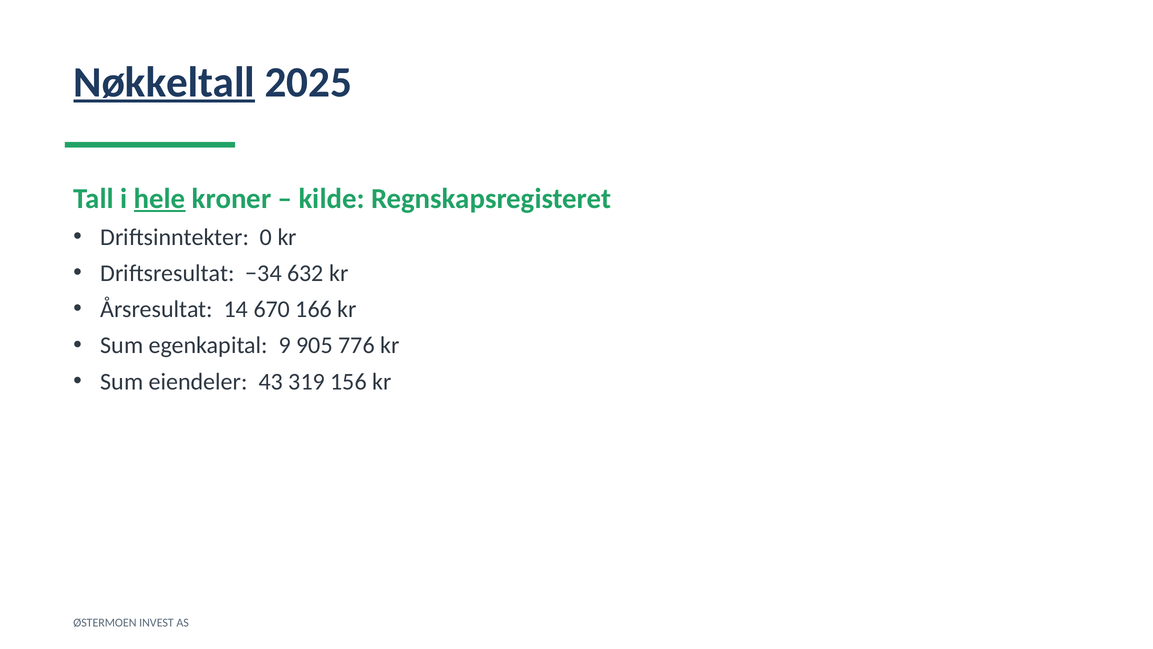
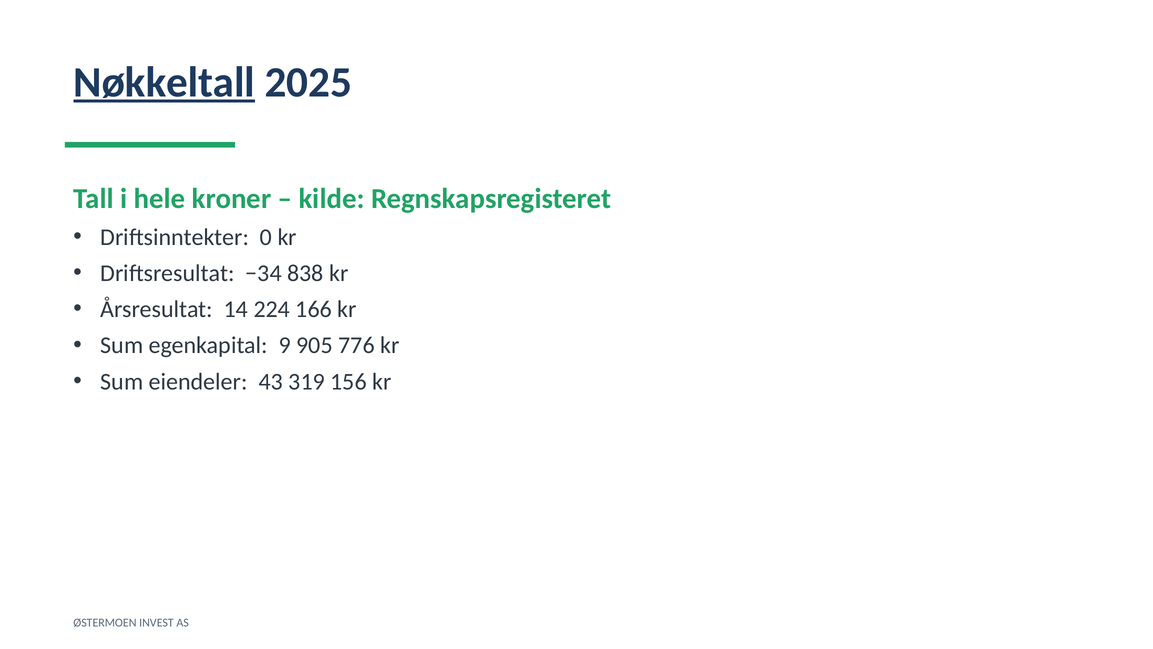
hele underline: present -> none
632: 632 -> 838
670: 670 -> 224
